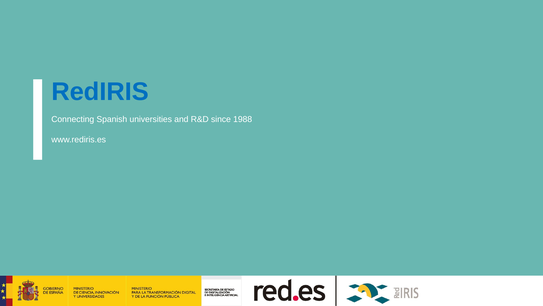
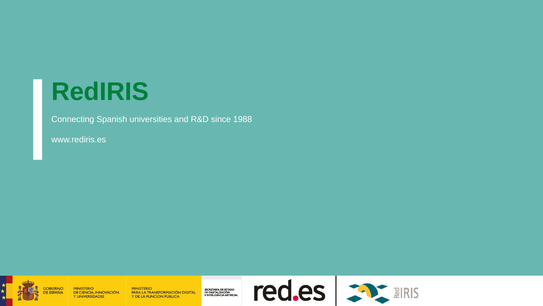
RedIRIS colour: blue -> green
